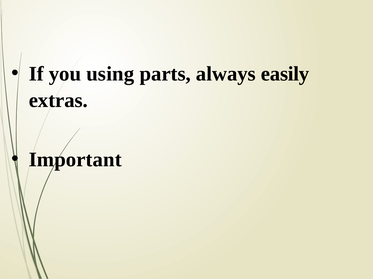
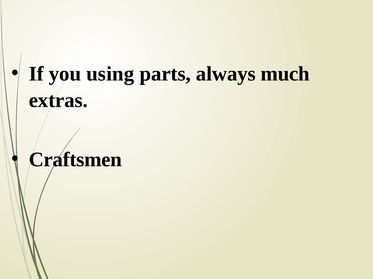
easily: easily -> much
Important: Important -> Craftsmen
